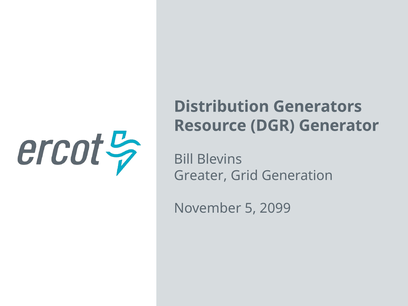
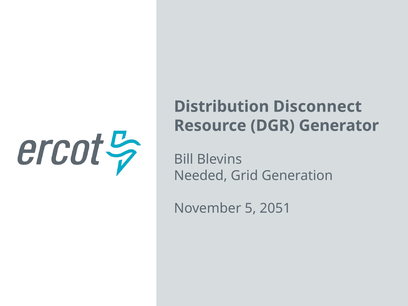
Generators: Generators -> Disconnect
Greater: Greater -> Needed
2099: 2099 -> 2051
